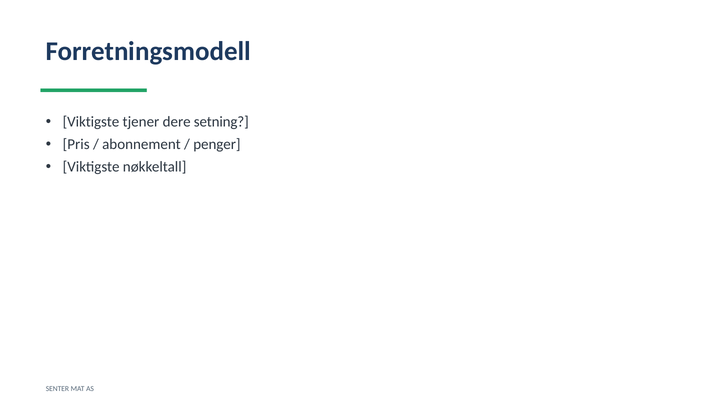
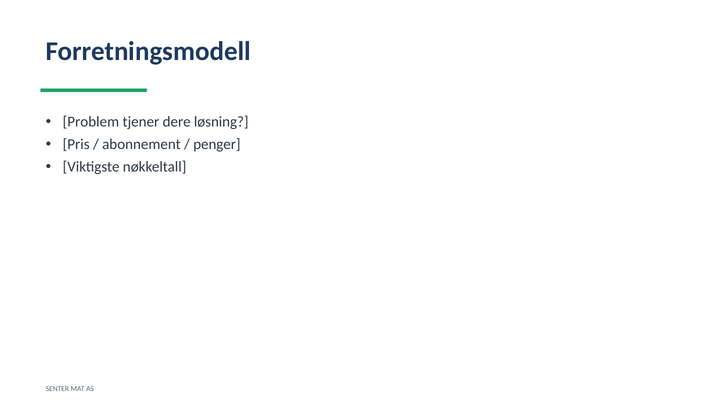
Viktigste at (91, 122): Viktigste -> Problem
setning: setning -> løsning
